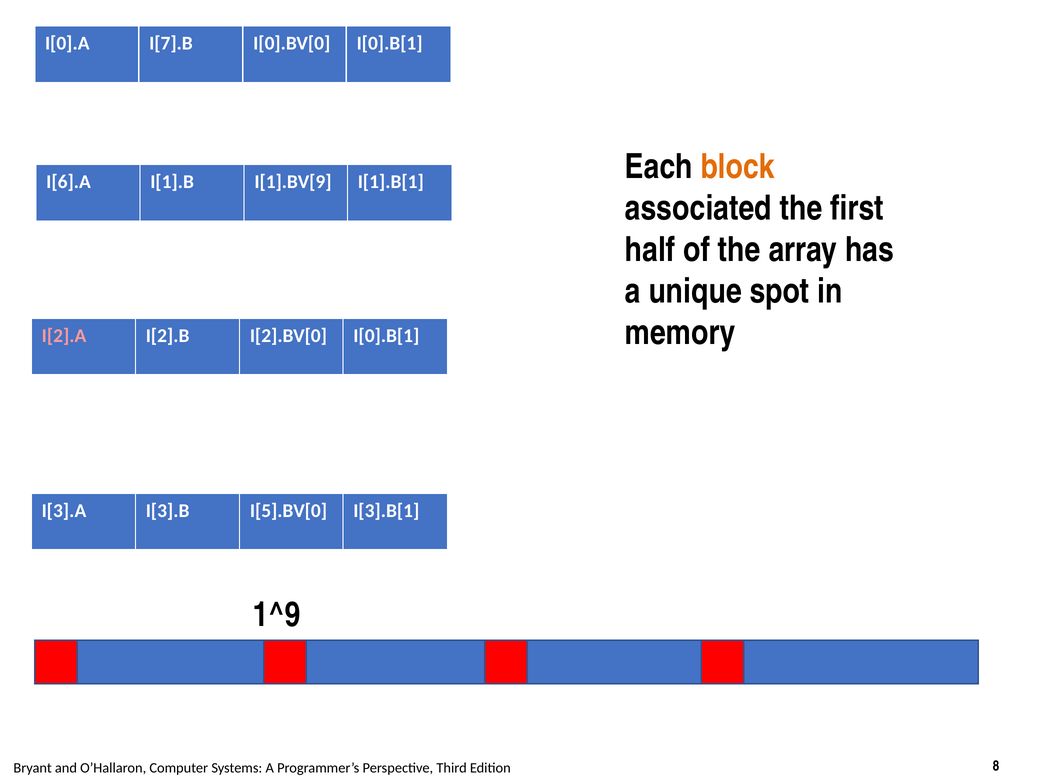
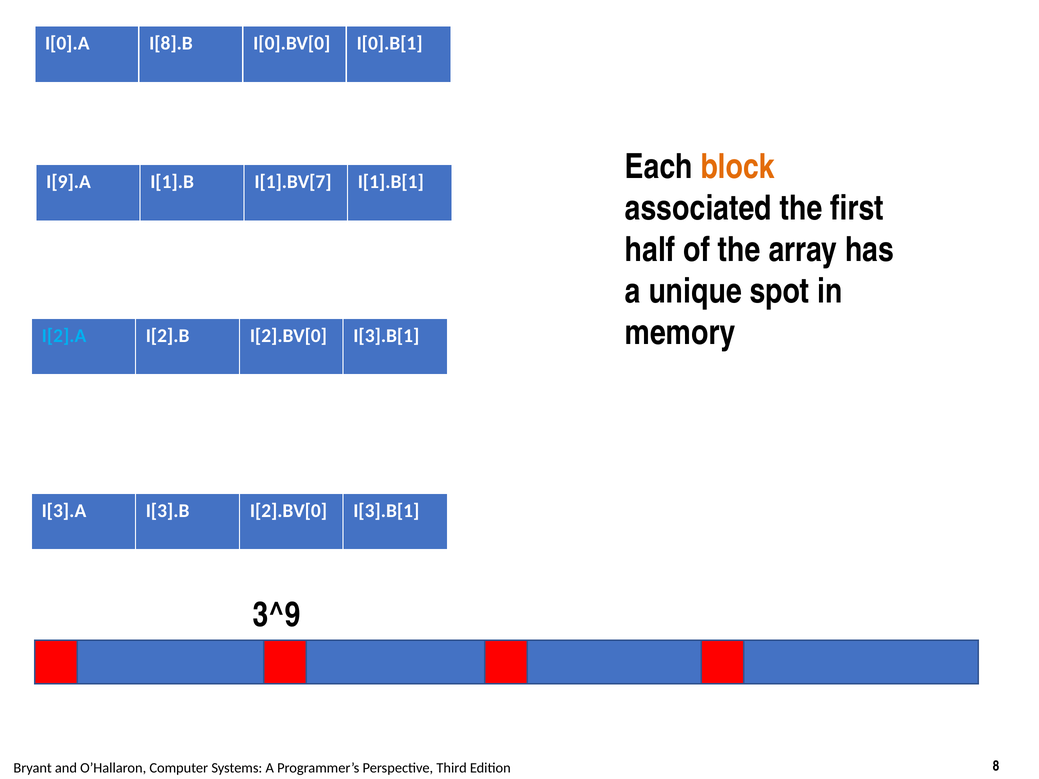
I[7].B: I[7].B -> I[8].B
I[6].A: I[6].A -> I[9].A
I[1].BV[9: I[1].BV[9 -> I[1].BV[7
I[2].A colour: pink -> light blue
I[2].B I[2].BV[0 I[0].B[1: I[0].B[1 -> I[3].B[1
I[3].B I[5].BV[0: I[5].BV[0 -> I[2].BV[0
1^9: 1^9 -> 3^9
